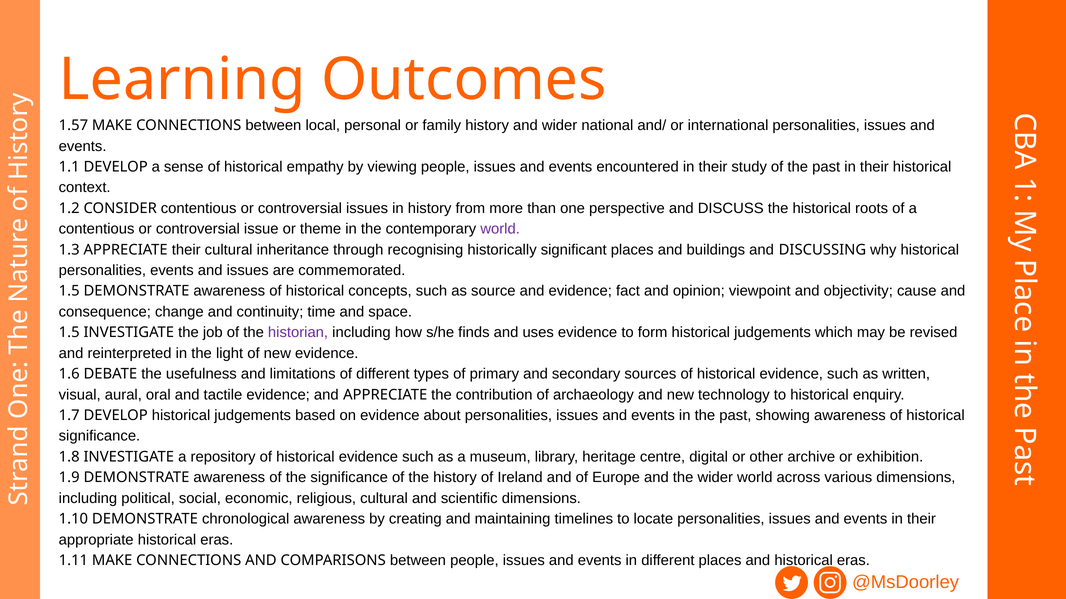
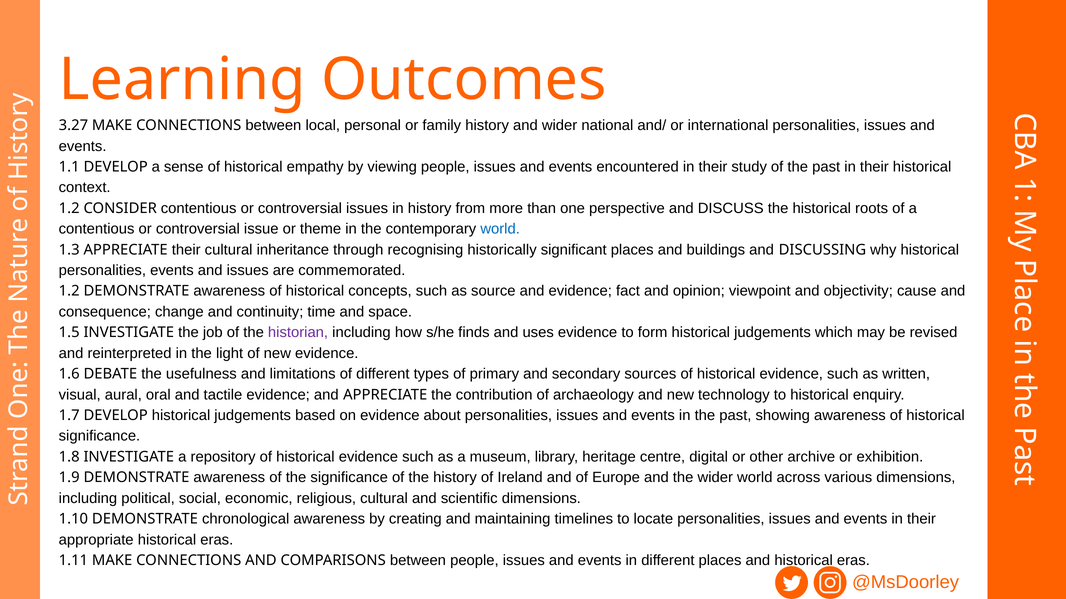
1.57: 1.57 -> 3.27
world at (500, 229) colour: purple -> blue
1.5 at (69, 291): 1.5 -> 1.2
